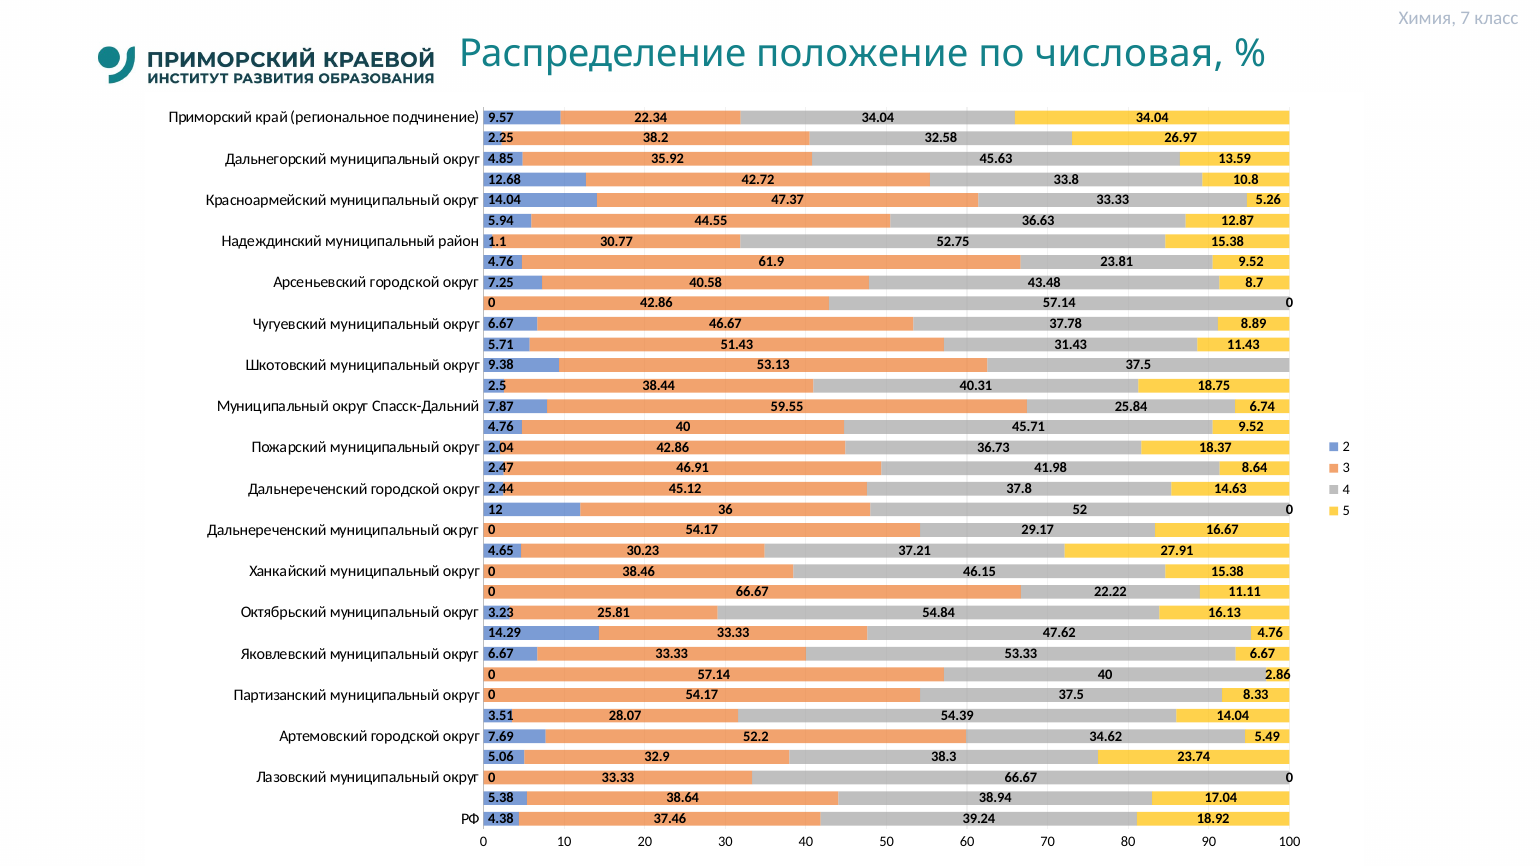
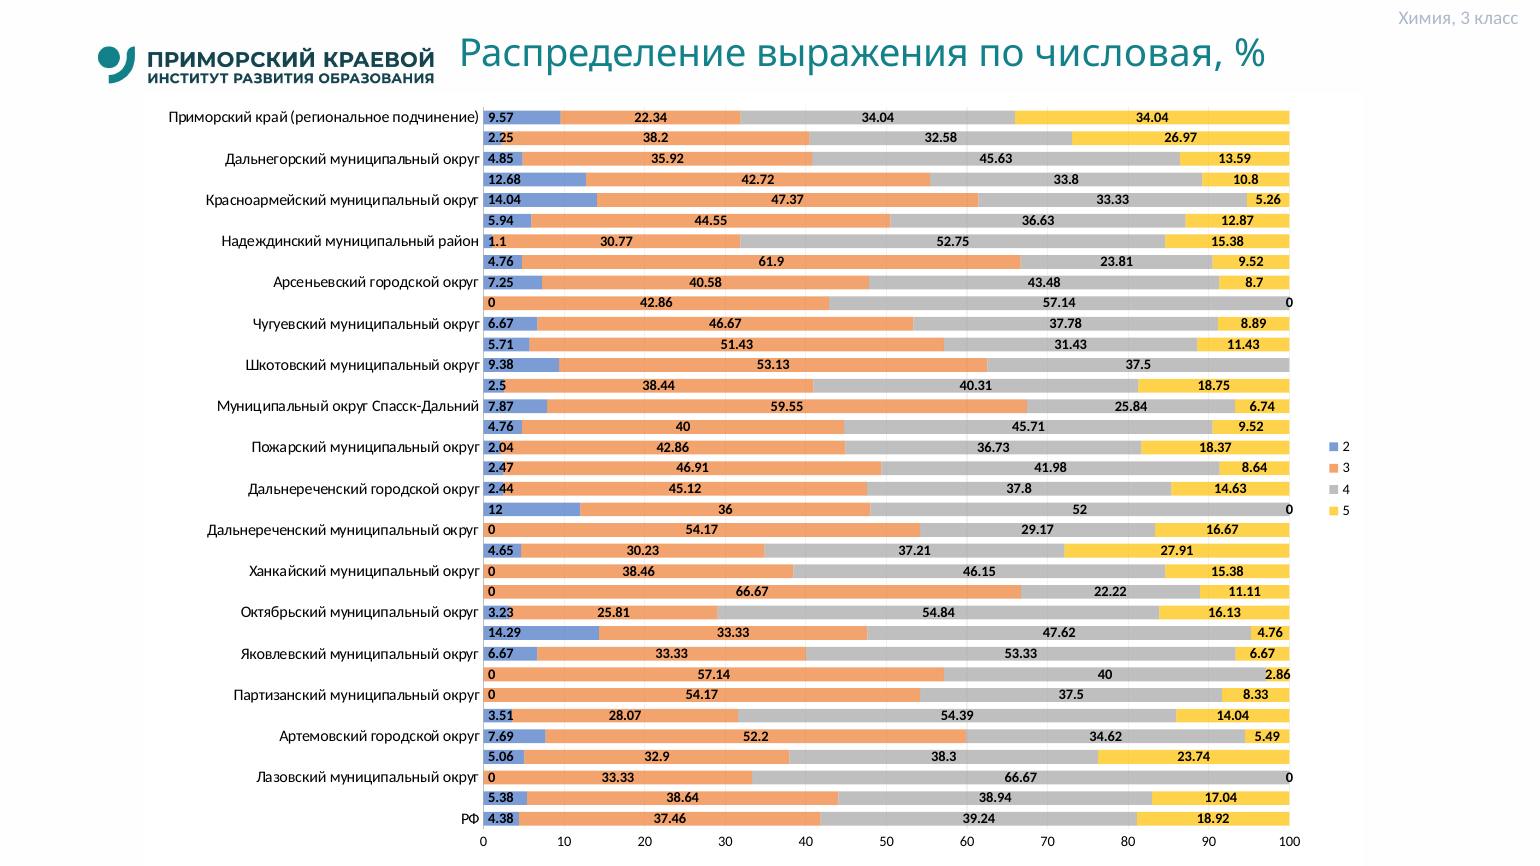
Химия 7: 7 -> 3
положение: положение -> выражения
